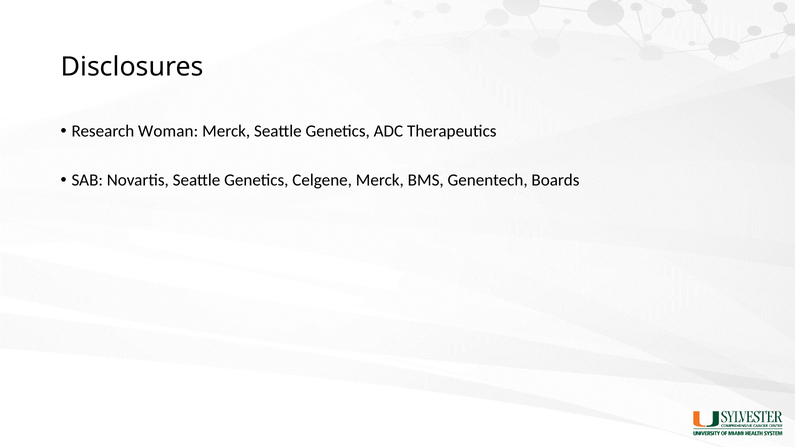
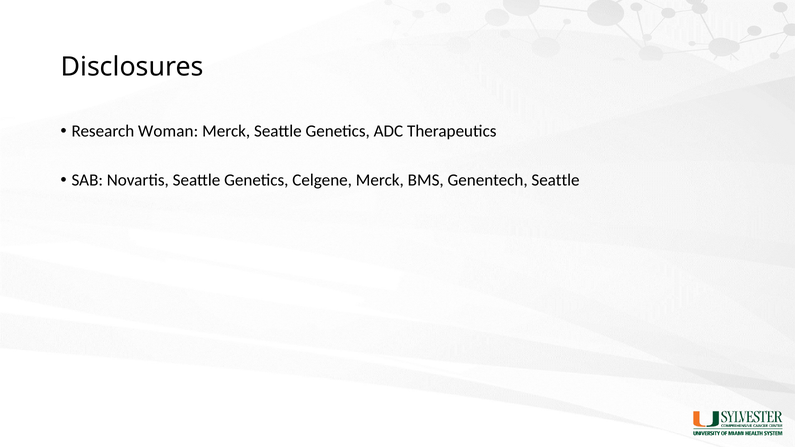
Genentech Boards: Boards -> Seattle
